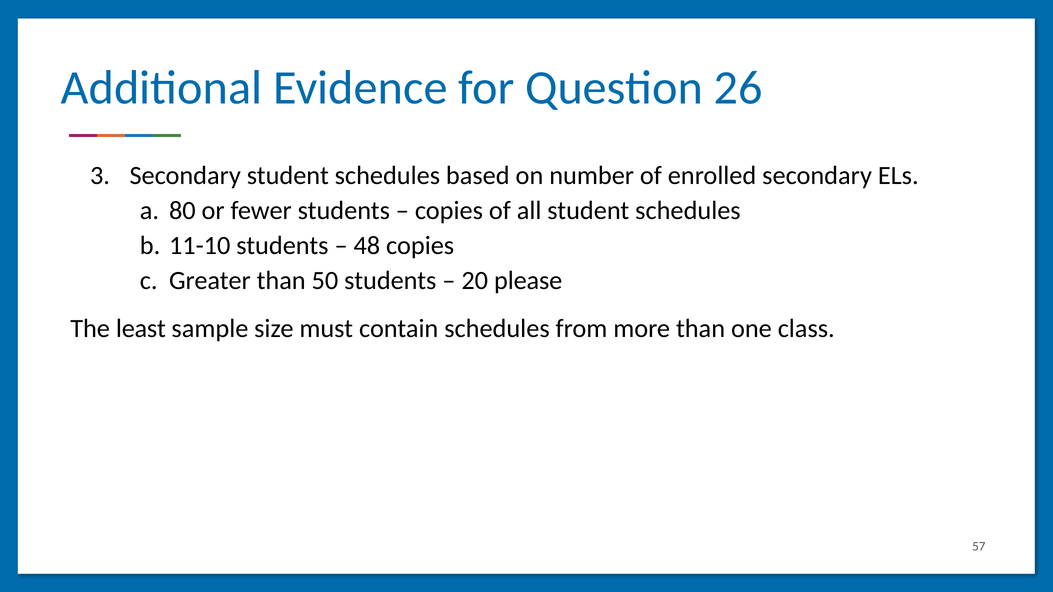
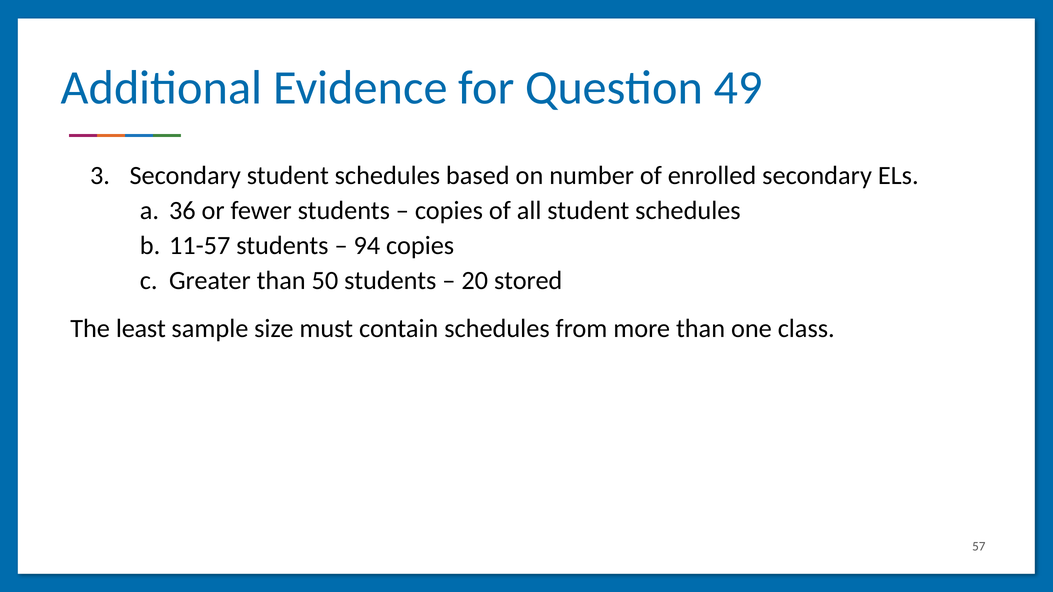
26: 26 -> 49
80: 80 -> 36
11-10: 11-10 -> 11-57
48: 48 -> 94
please: please -> stored
